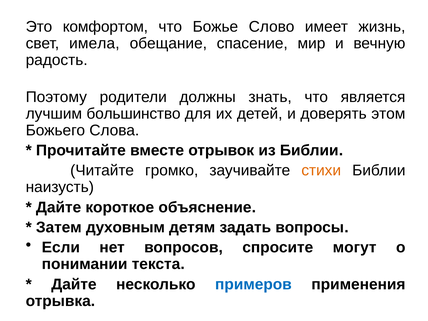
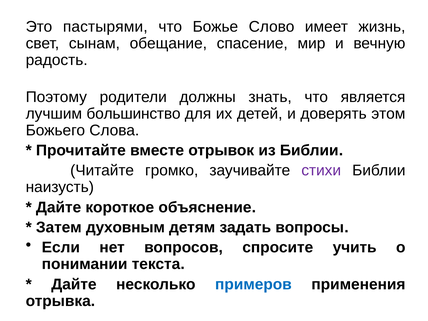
комфортом: комфортом -> пастырями
имела: имела -> сынам
стихи colour: orange -> purple
могут: могут -> учить
